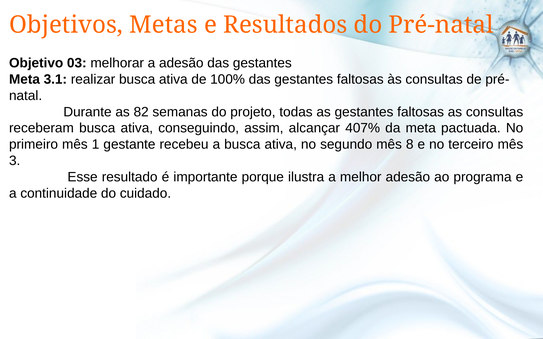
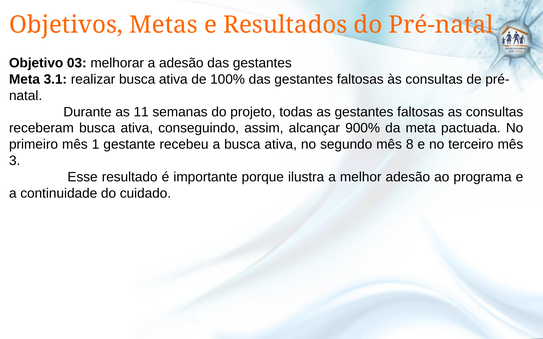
82: 82 -> 11
407%: 407% -> 900%
